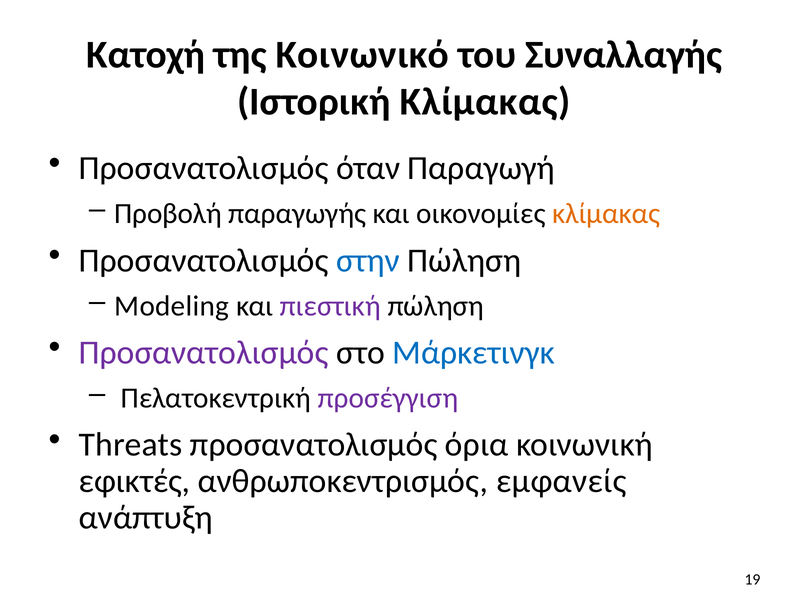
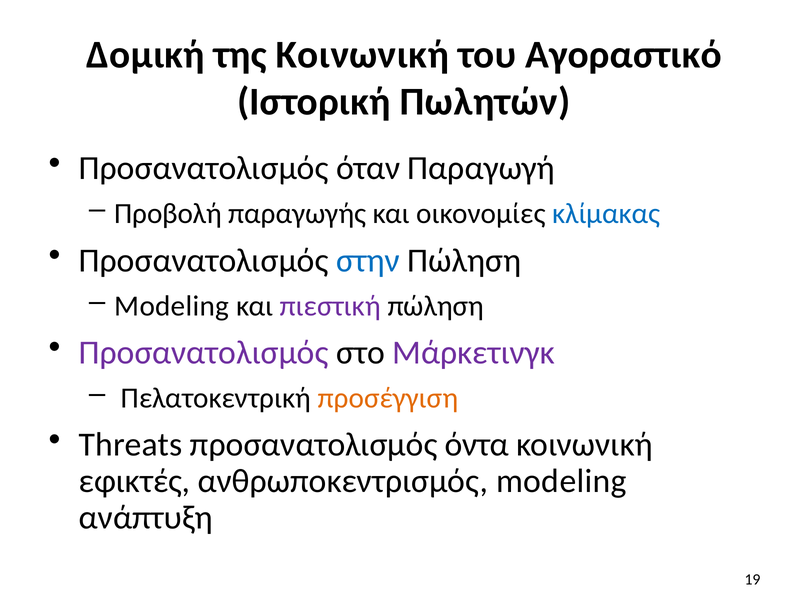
Κατοχή: Κατοχή -> Δομική
της Κοινωνικό: Κοινωνικό -> Κοινωνική
Συναλλαγής: Συναλλαγής -> Αγοραστικό
Ιστορική Κλίμακας: Κλίμακας -> Πωλητών
κλίμακας at (606, 214) colour: orange -> blue
Μάρκετινγκ colour: blue -> purple
προσέγγιση colour: purple -> orange
όρια: όρια -> όντα
ανθρωποκεντρισμός εμφανείς: εμφανείς -> modeling
